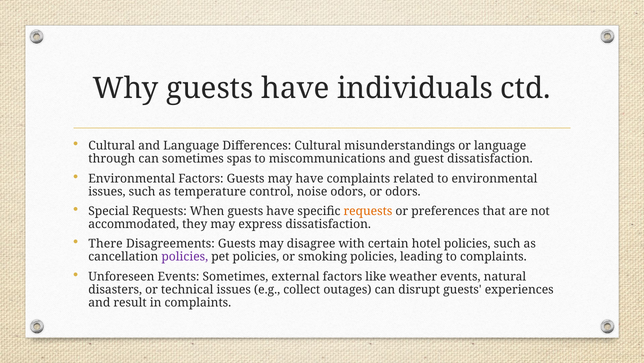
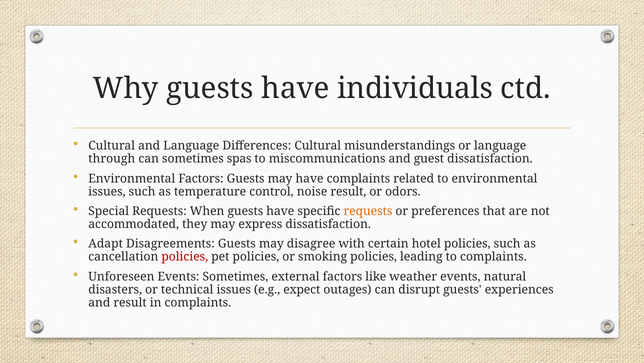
noise odors: odors -> result
There: There -> Adapt
policies at (185, 256) colour: purple -> red
collect: collect -> expect
